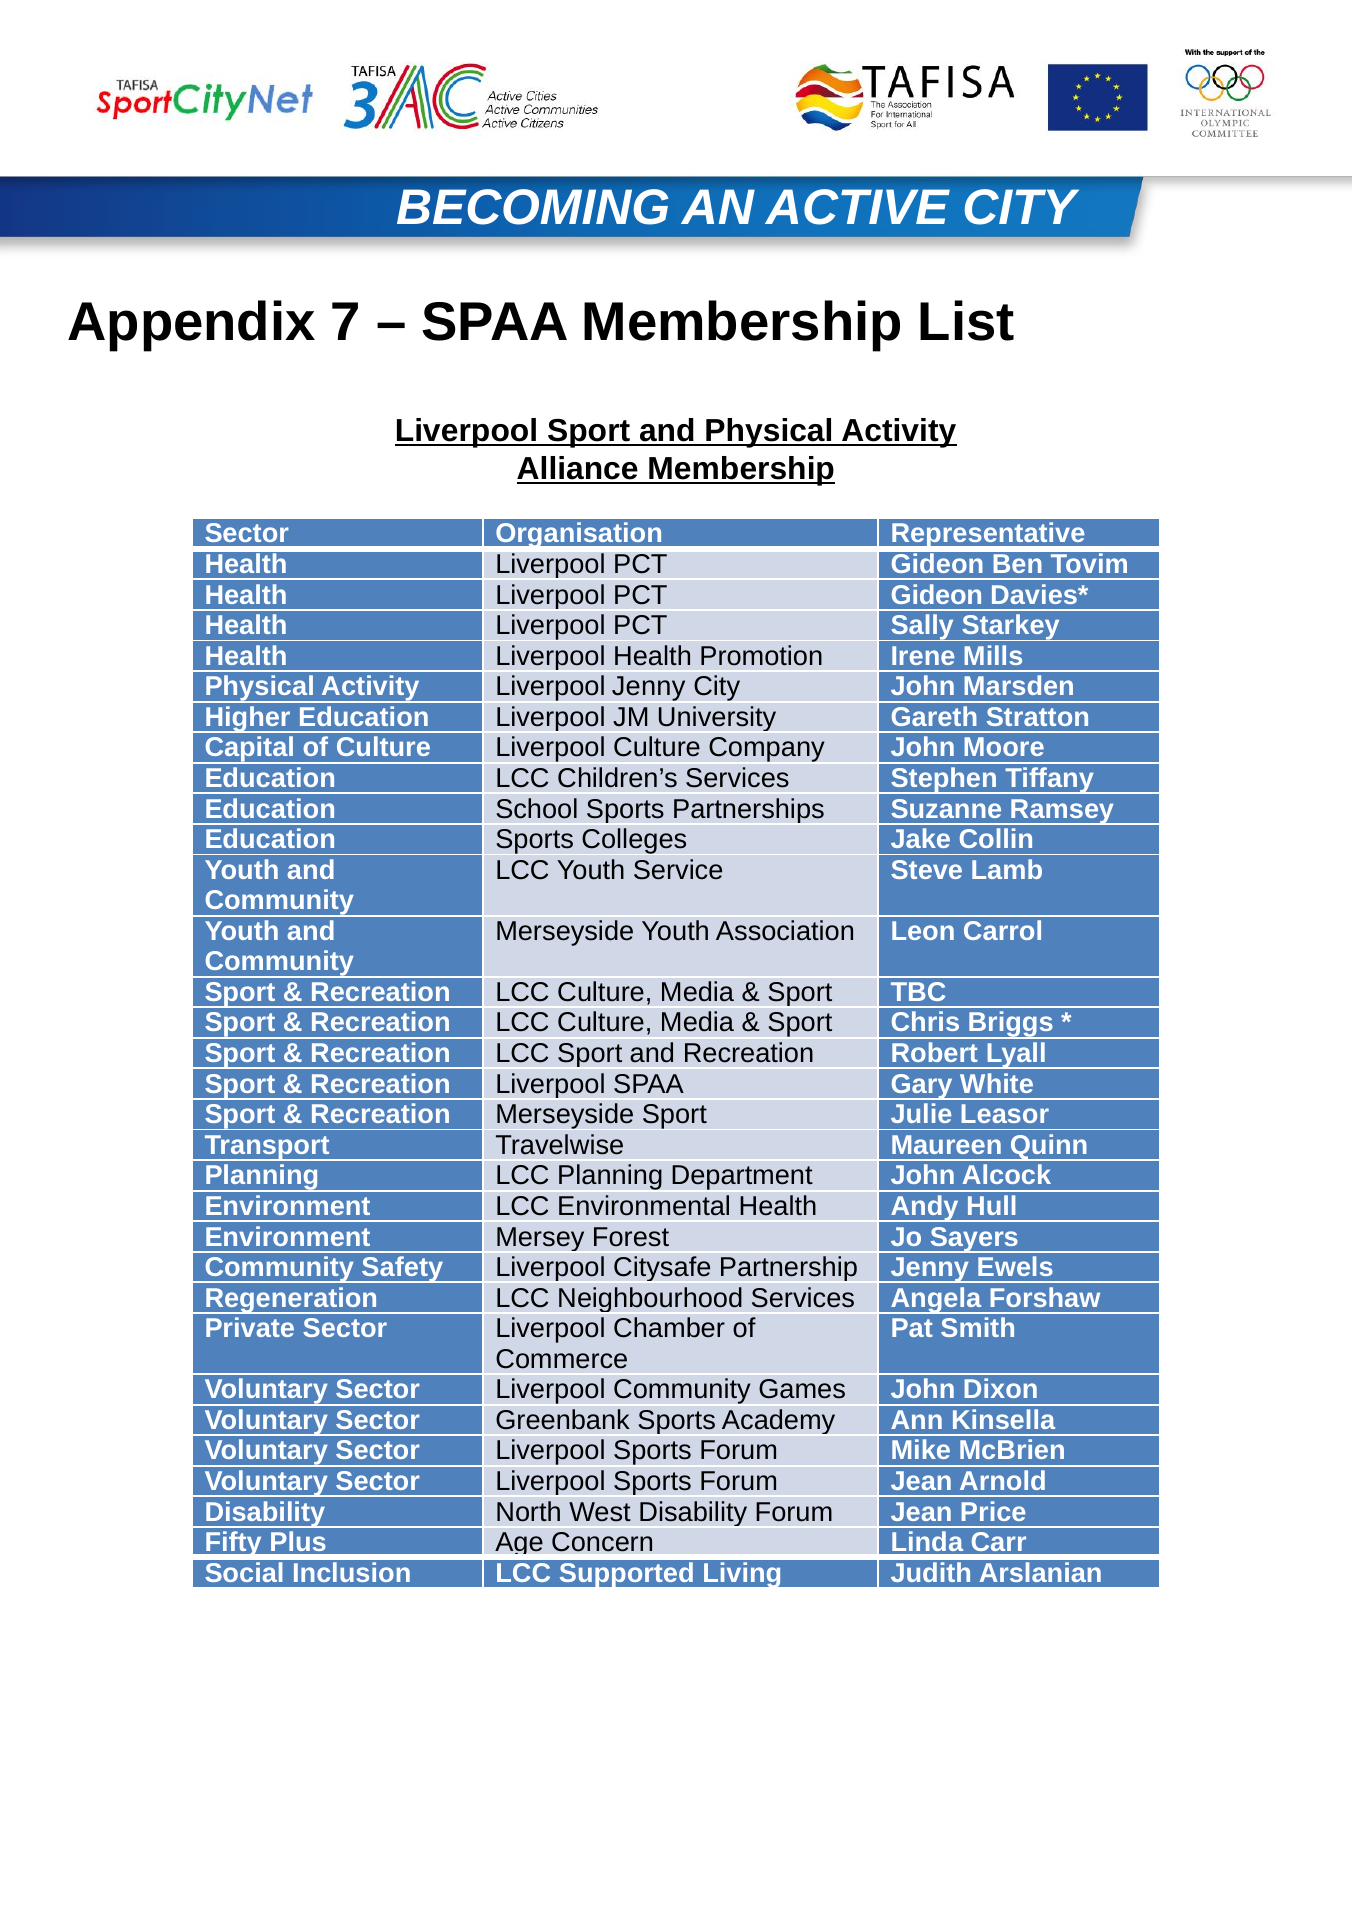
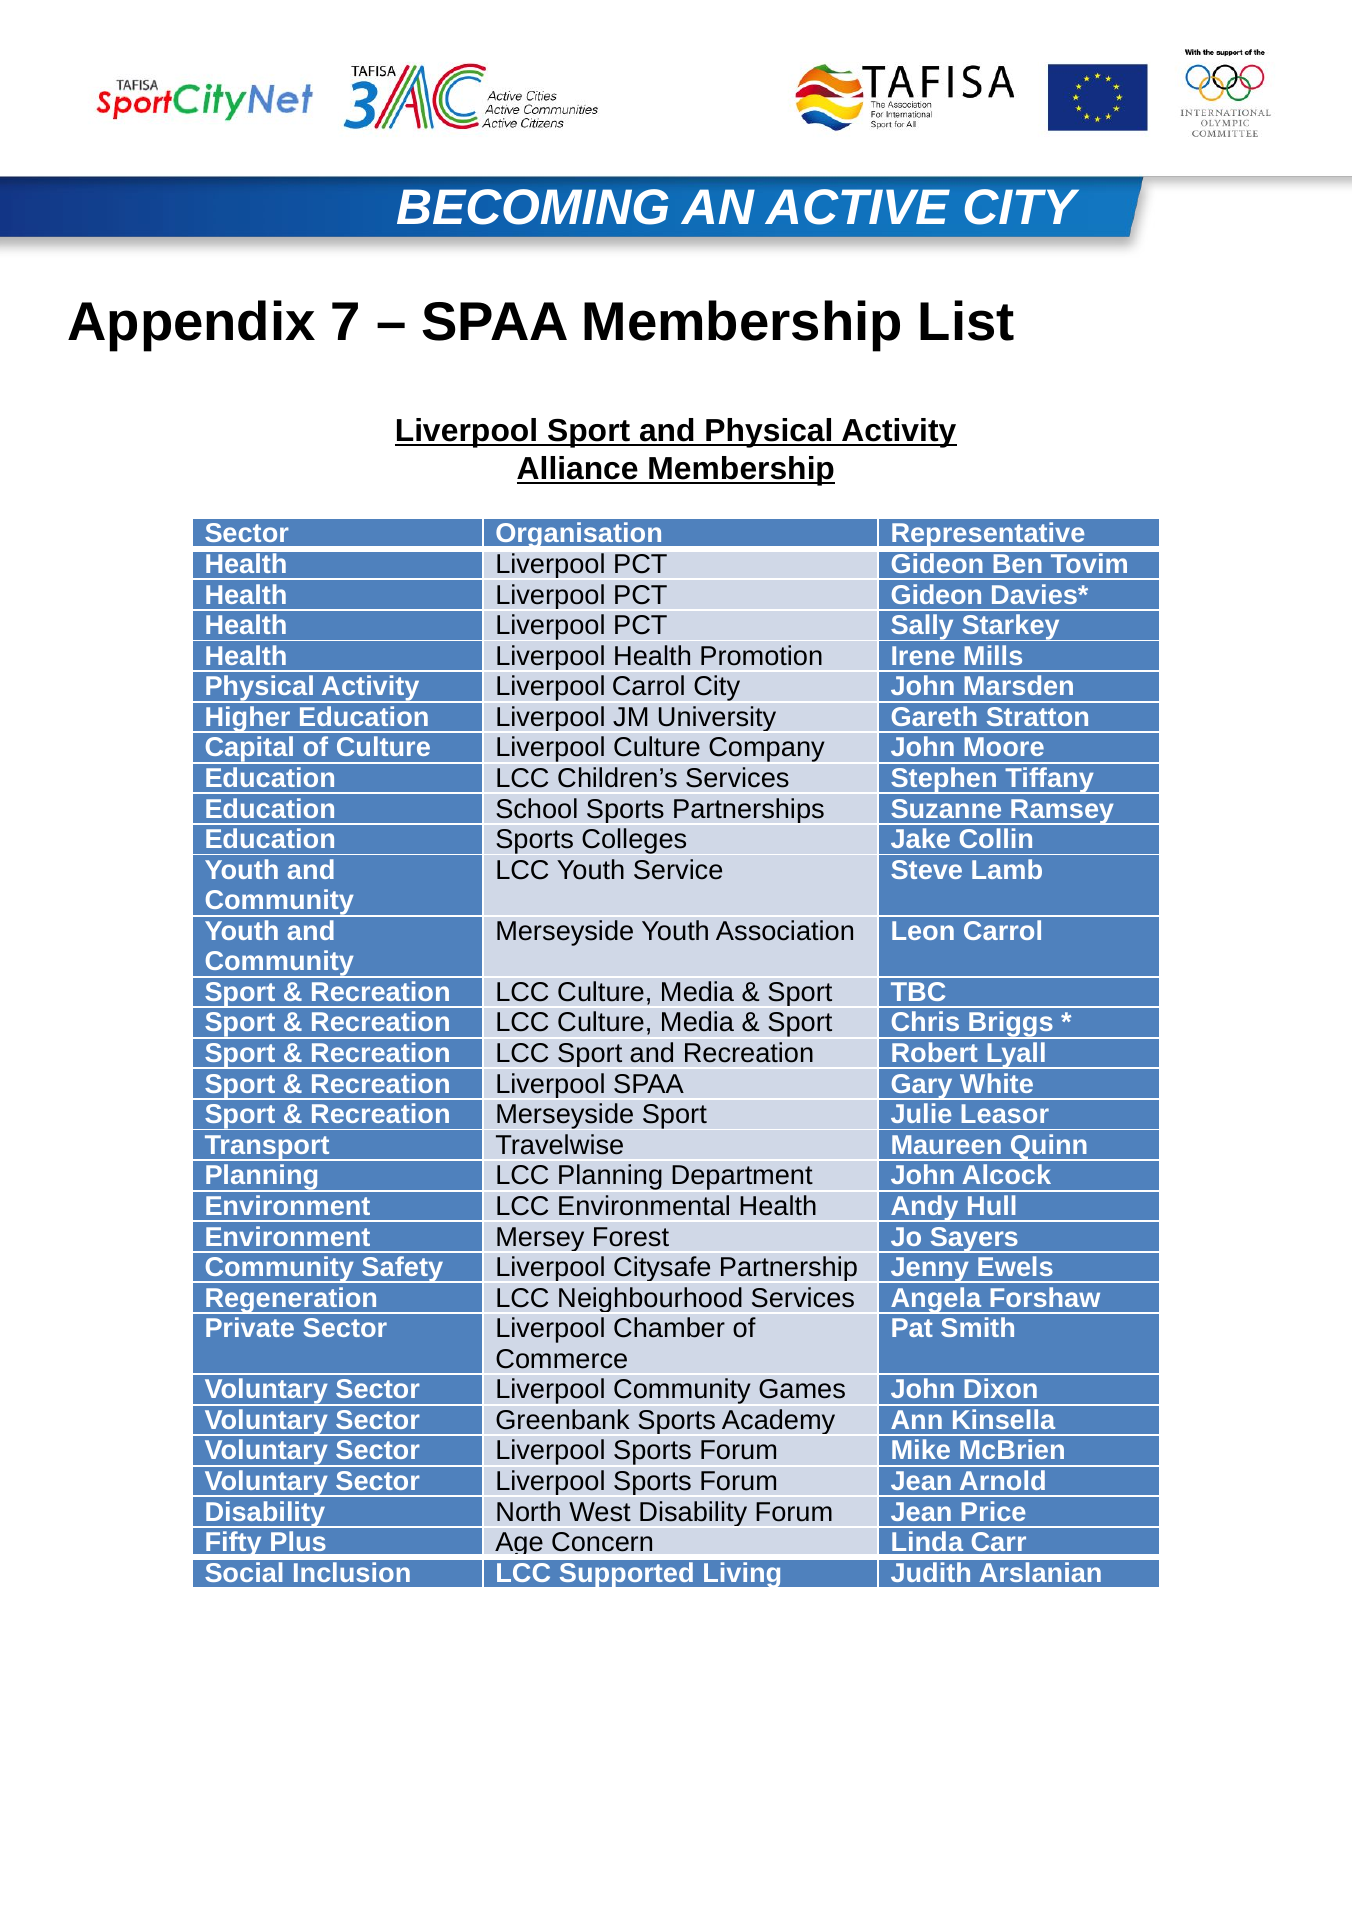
Liverpool Jenny: Jenny -> Carrol
